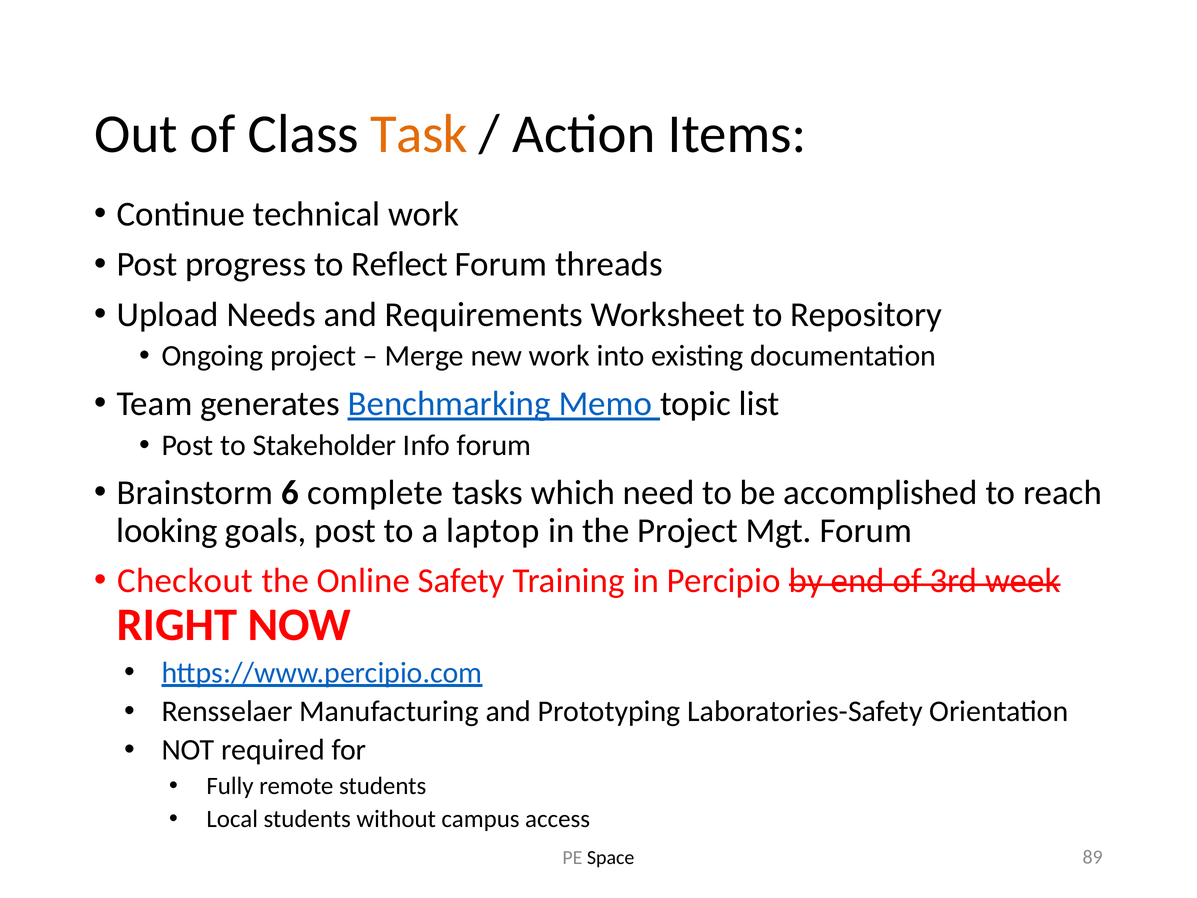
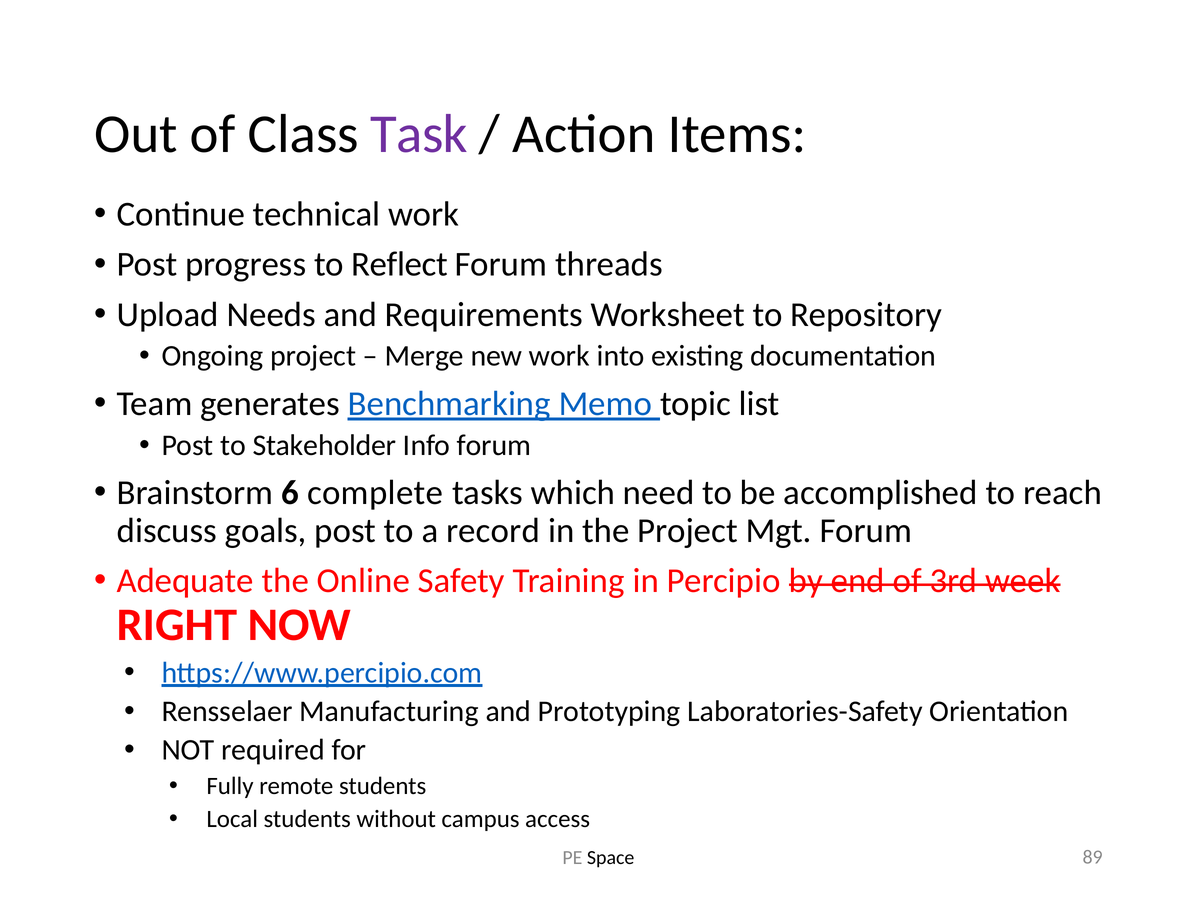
Task colour: orange -> purple
looking: looking -> discuss
laptop: laptop -> record
Checkout: Checkout -> Adequate
